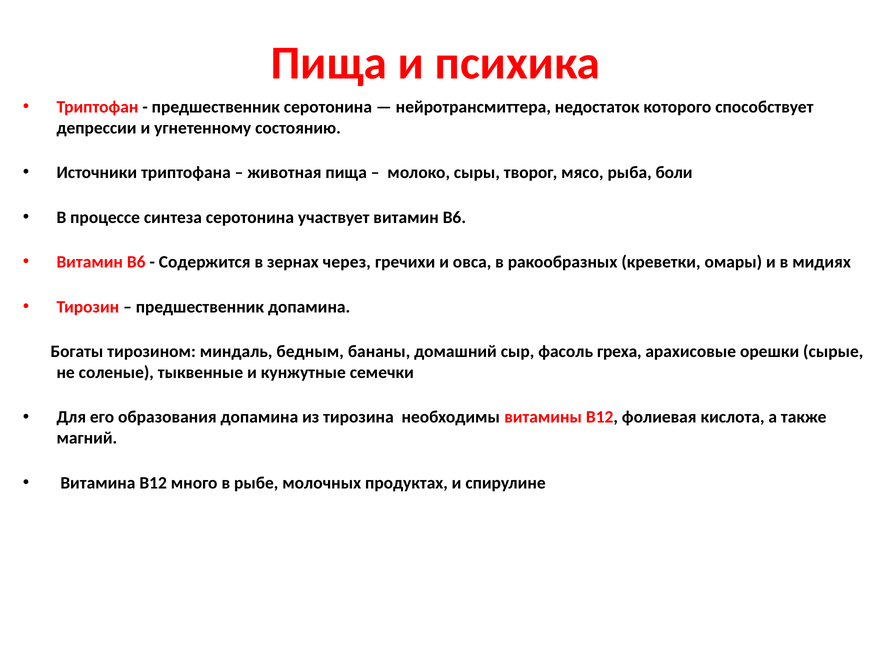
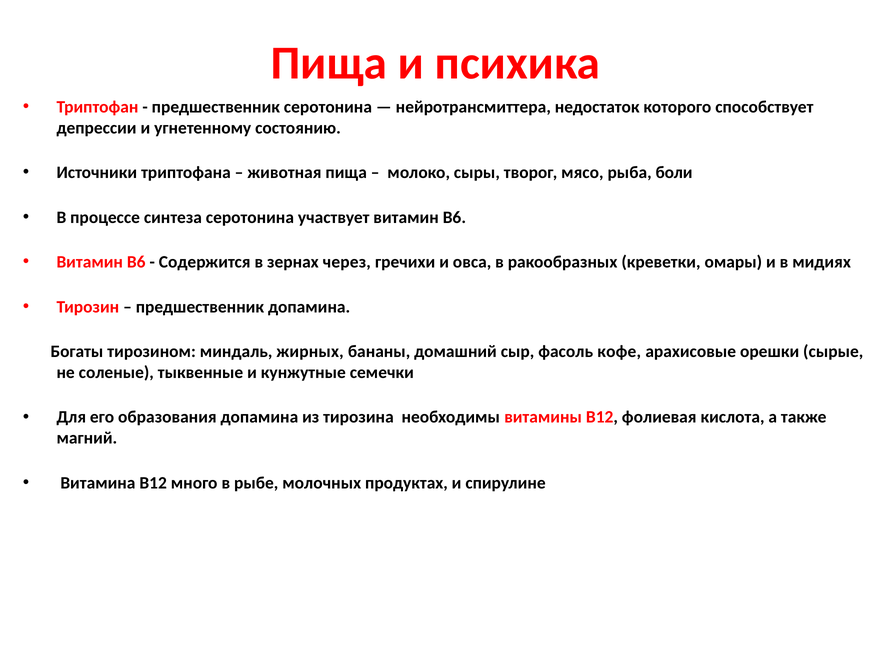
бедным: бедным -> жирных
греха: греха -> кофе
